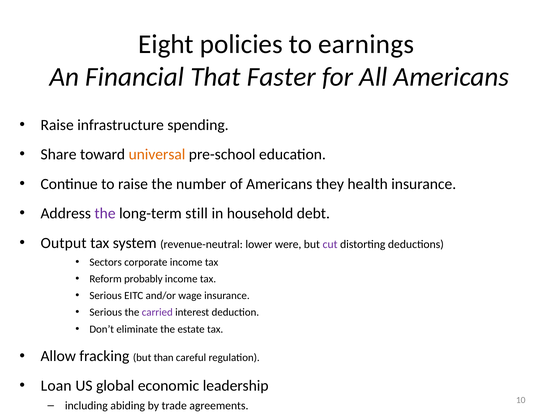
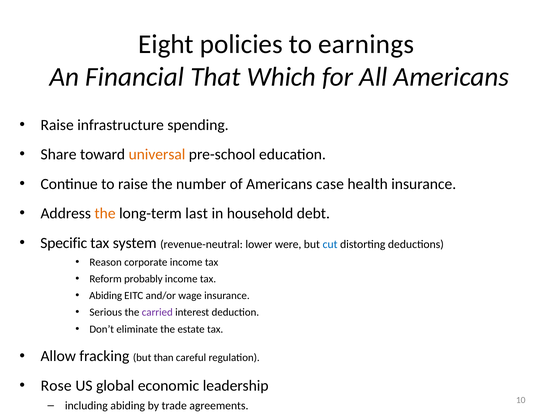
Faster: Faster -> Which
they: they -> case
the at (105, 214) colour: purple -> orange
still: still -> last
Output: Output -> Specific
cut colour: purple -> blue
Sectors: Sectors -> Reason
Serious at (106, 296): Serious -> Abiding
Loan: Loan -> Rose
